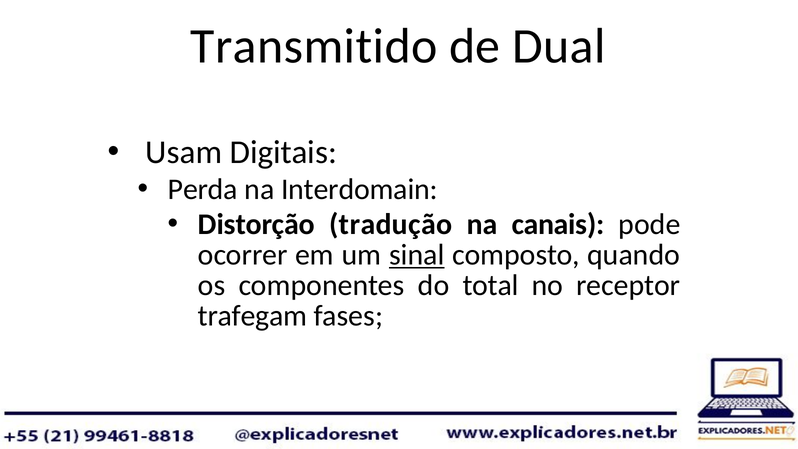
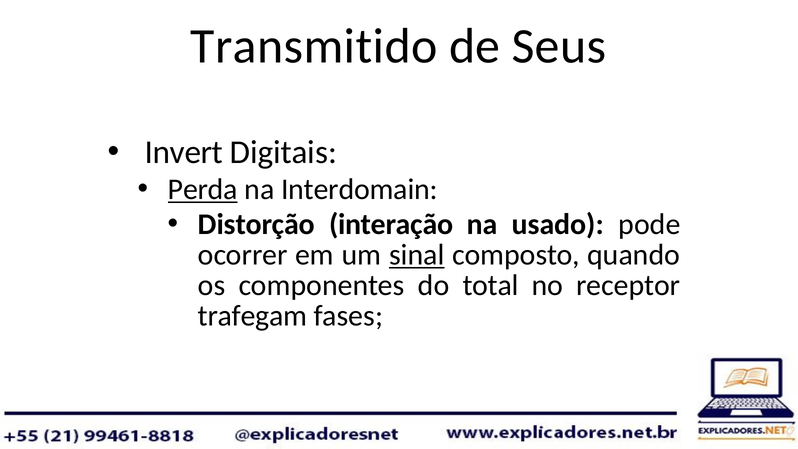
Dual: Dual -> Seus
Usam: Usam -> Invert
Perda underline: none -> present
tradução: tradução -> interação
canais: canais -> usado
